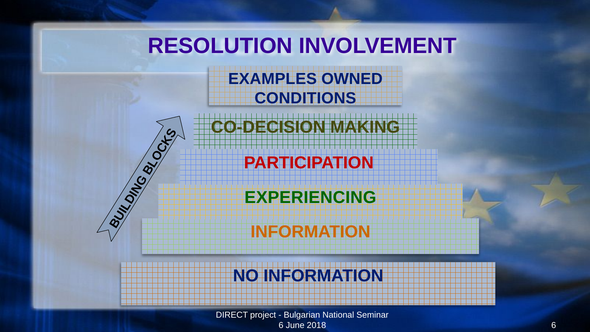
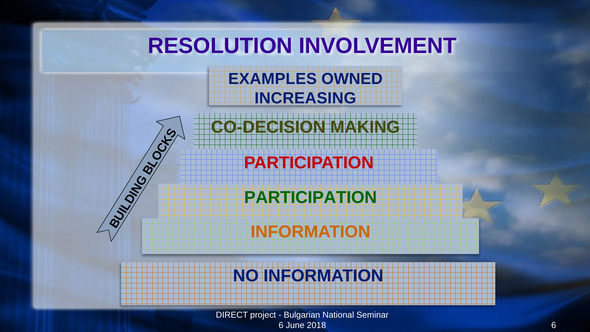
CONDITIONS: CONDITIONS -> INCREASING
EXPERIENCING at (310, 197): EXPERIENCING -> PARTICIPATION
